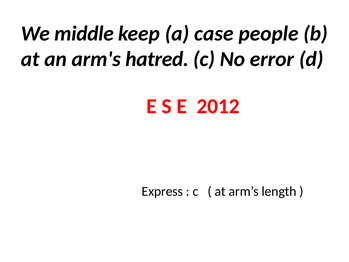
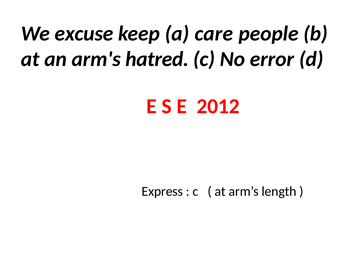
middle: middle -> excuse
case: case -> care
